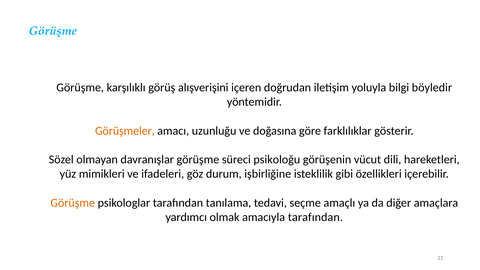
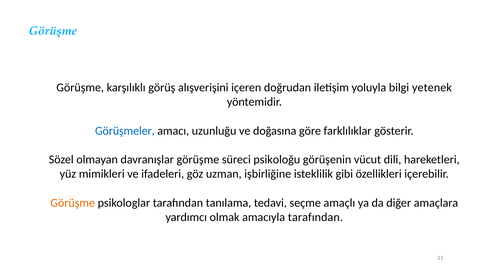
böyledir: böyledir -> yetenek
Görüşmeler colour: orange -> blue
durum: durum -> uzman
